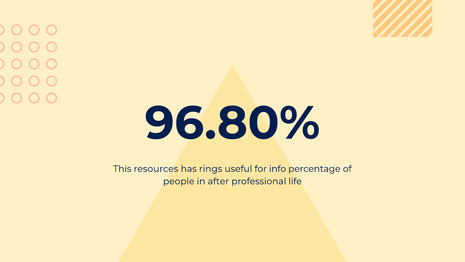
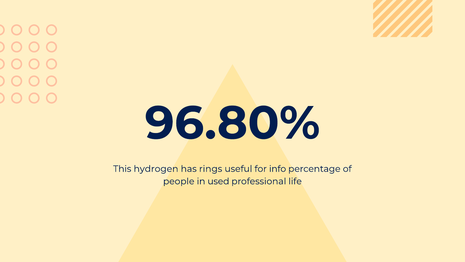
resources: resources -> hydrogen
after: after -> used
